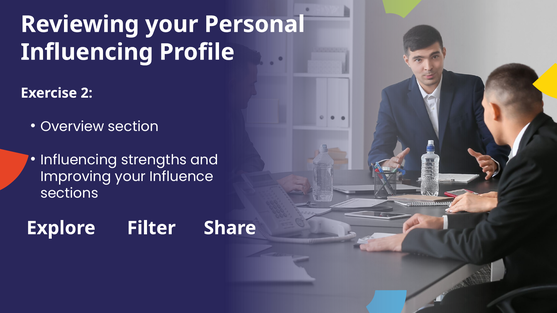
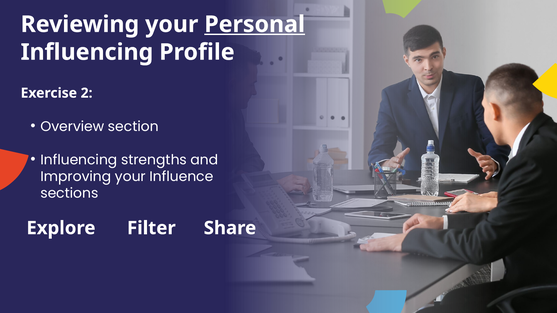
Personal underline: none -> present
